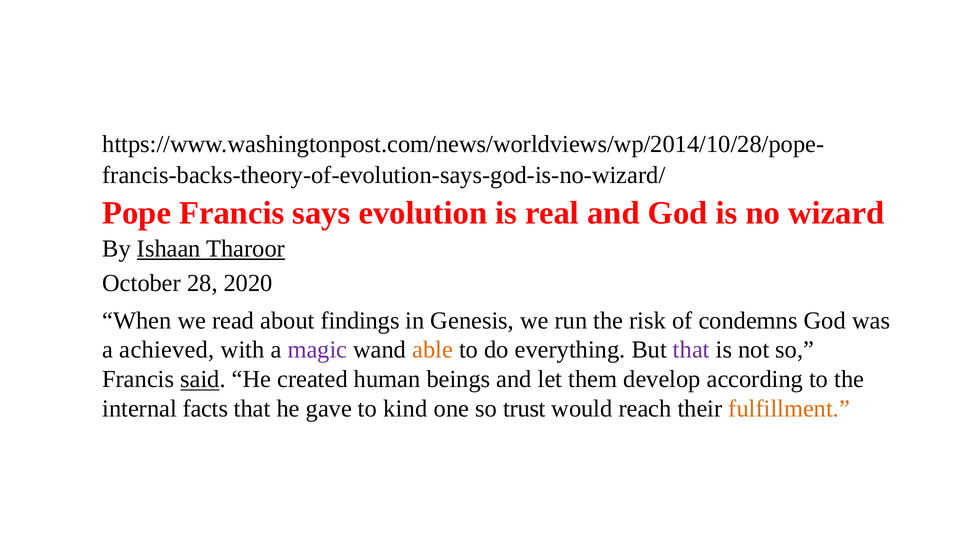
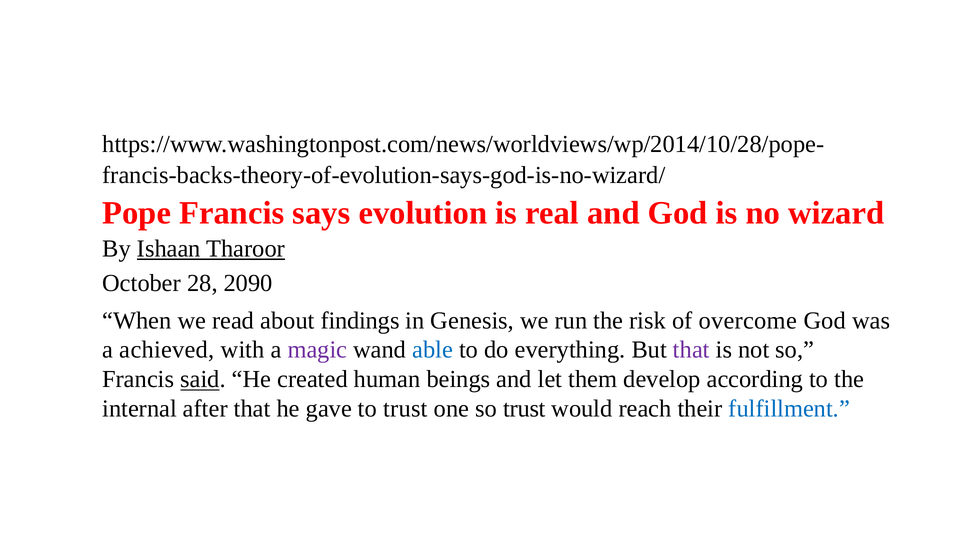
2020: 2020 -> 2090
condemns: condemns -> overcome
able colour: orange -> blue
facts: facts -> after
to kind: kind -> trust
fulfillment colour: orange -> blue
